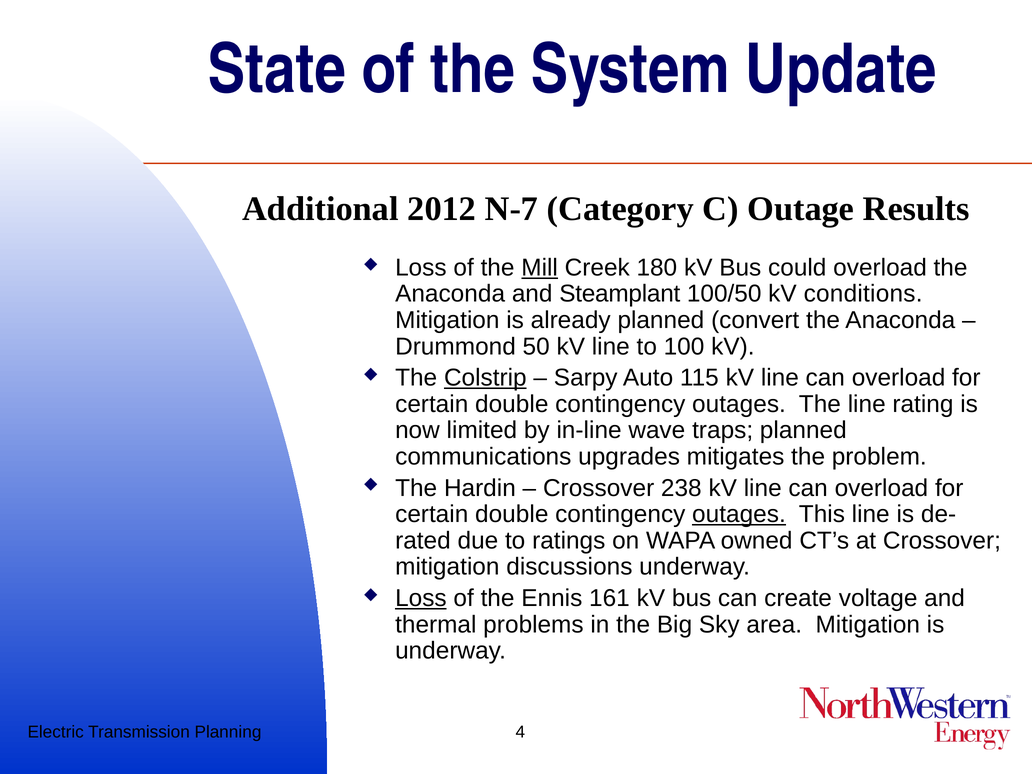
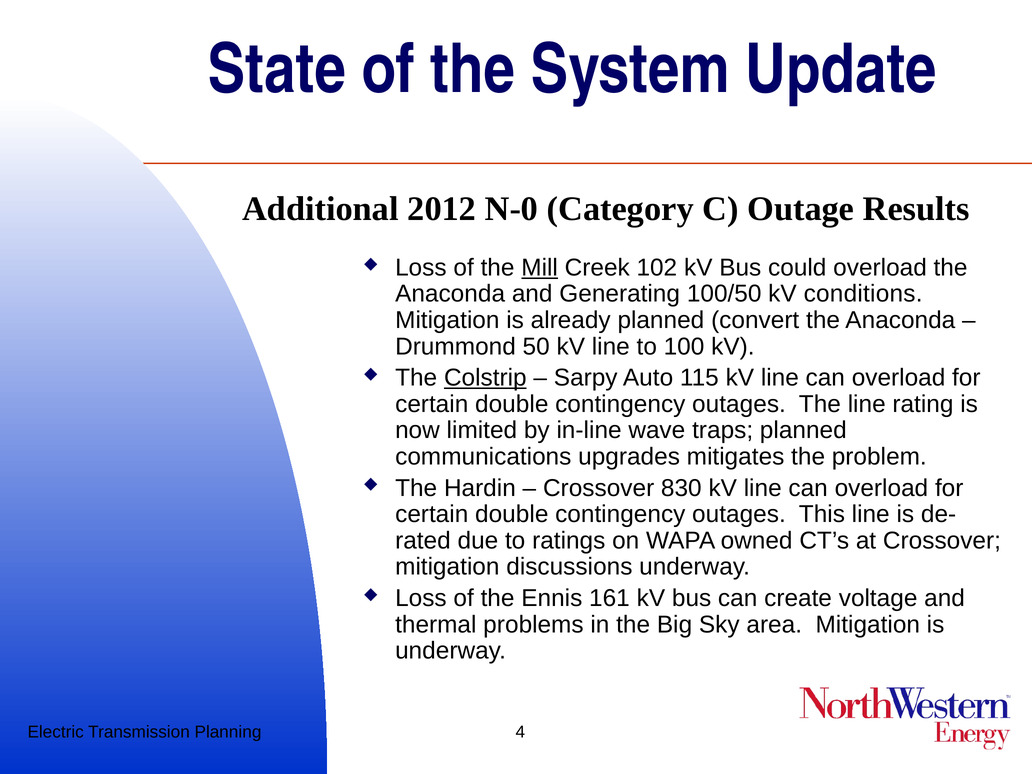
N-7: N-7 -> N-0
180: 180 -> 102
Steamplant: Steamplant -> Generating
238: 238 -> 830
outages at (739, 514) underline: present -> none
Loss at (421, 598) underline: present -> none
